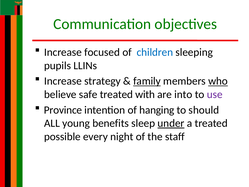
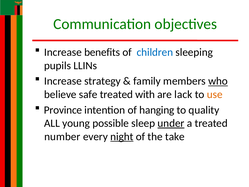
focused: focused -> benefits
family underline: present -> none
into: into -> lack
use colour: purple -> orange
should: should -> quality
benefits: benefits -> possible
possible: possible -> number
night underline: none -> present
staff: staff -> take
